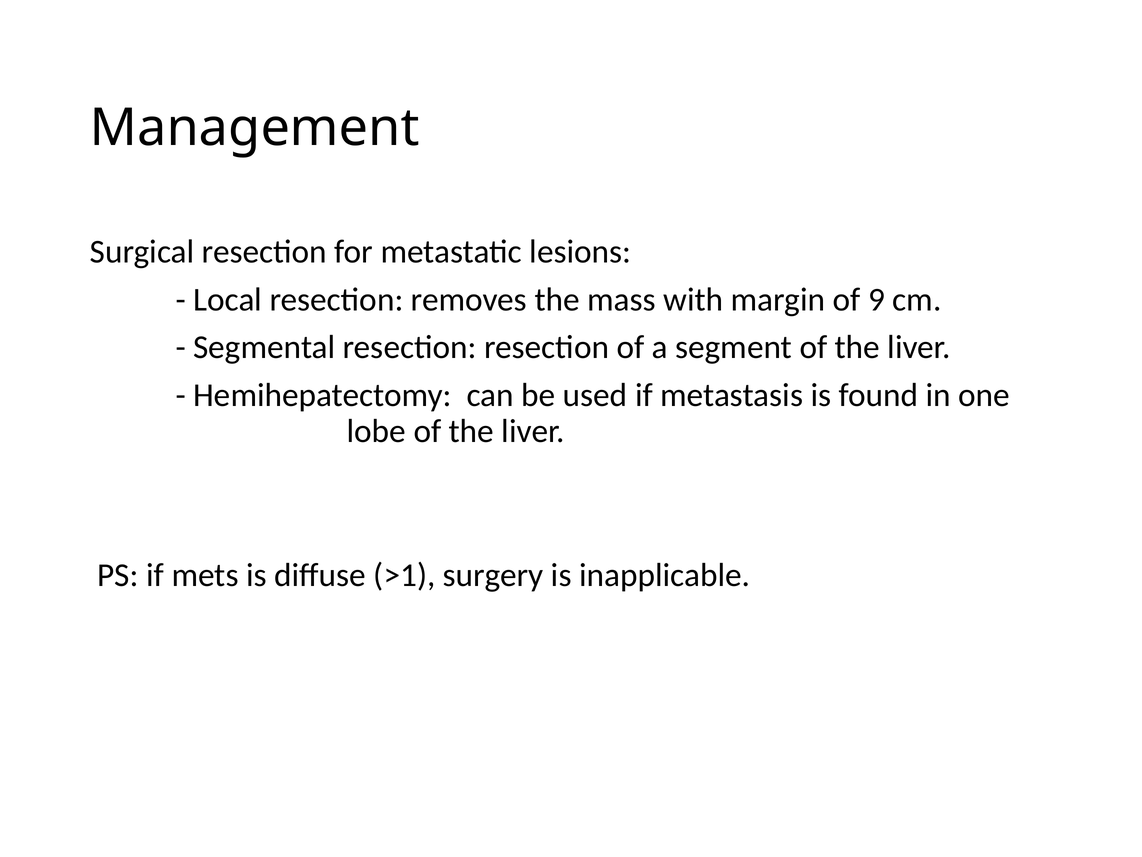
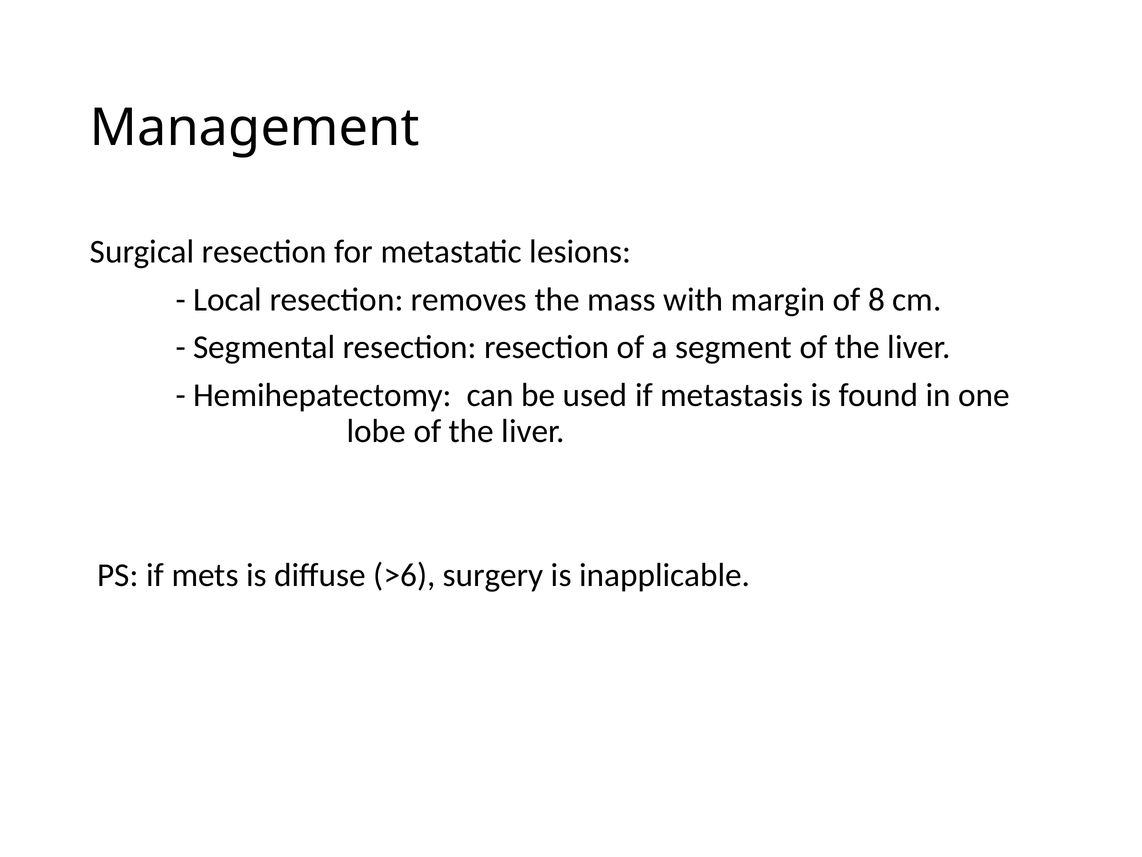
9: 9 -> 8
>1: >1 -> >6
